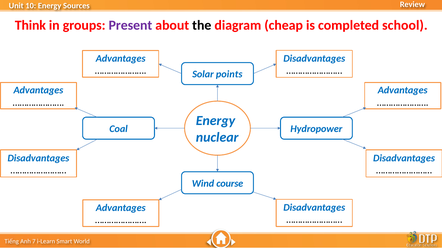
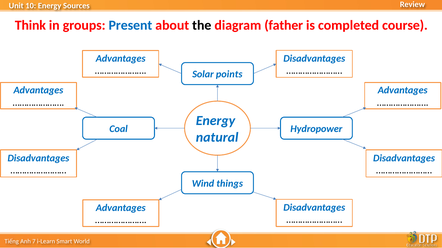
Present colour: purple -> blue
cheap: cheap -> father
school: school -> course
nuclear: nuclear -> natural
course: course -> things
